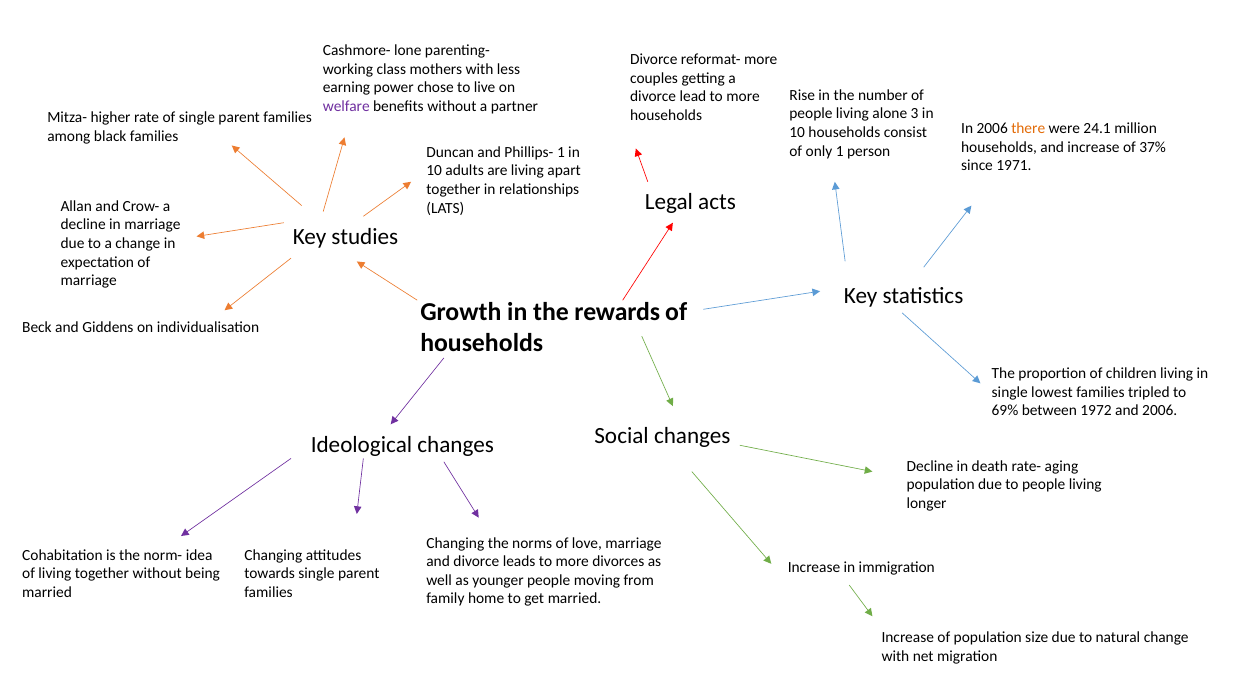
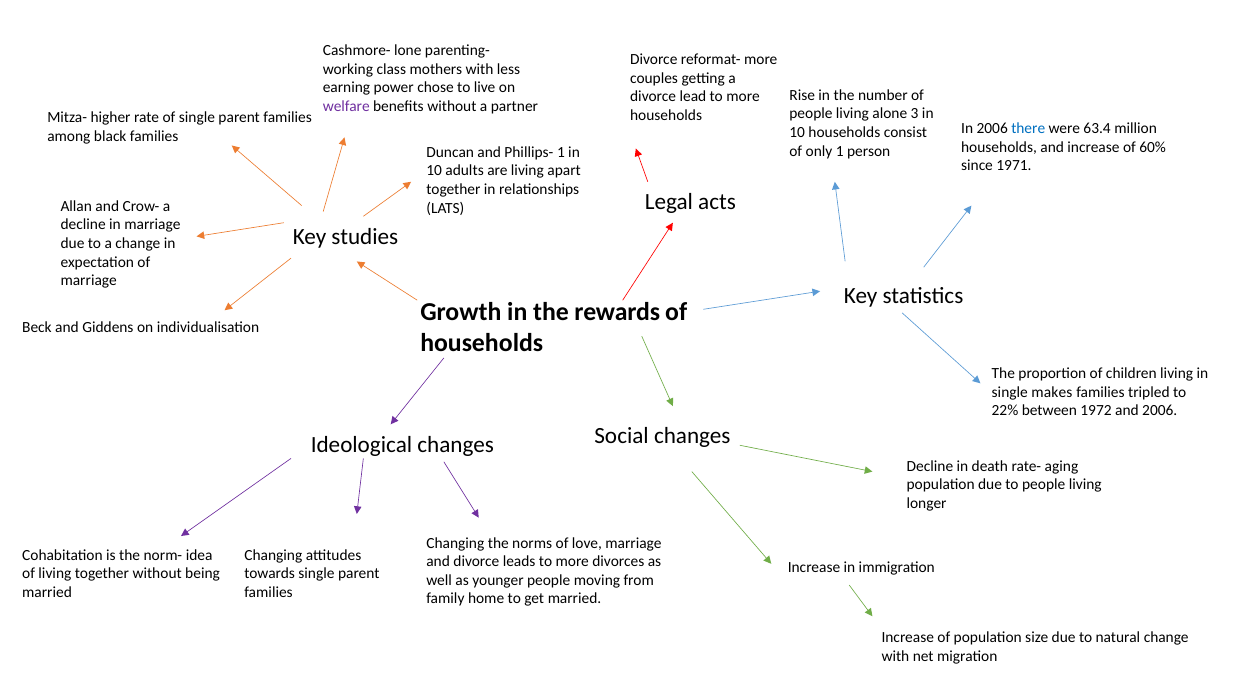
there colour: orange -> blue
24.1: 24.1 -> 63.4
37%: 37% -> 60%
lowest: lowest -> makes
69%: 69% -> 22%
